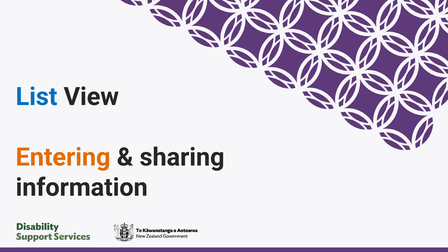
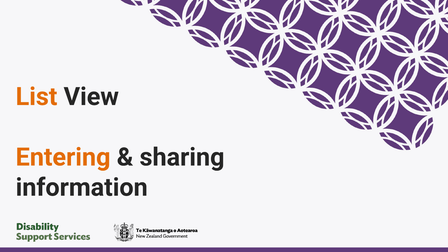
List colour: blue -> orange
